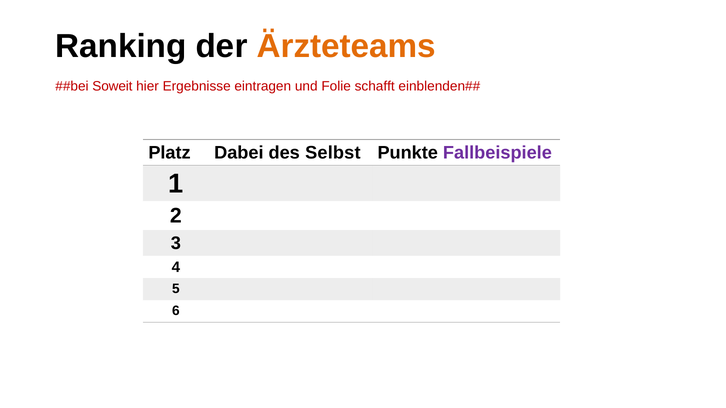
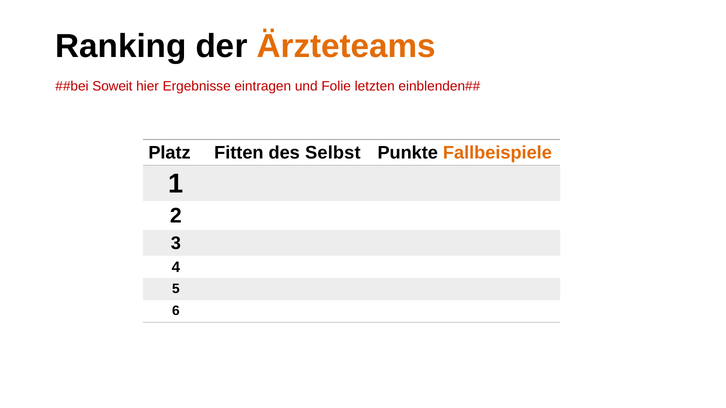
schafft: schafft -> letzten
Dabei: Dabei -> Fitten
Fallbeispiele colour: purple -> orange
